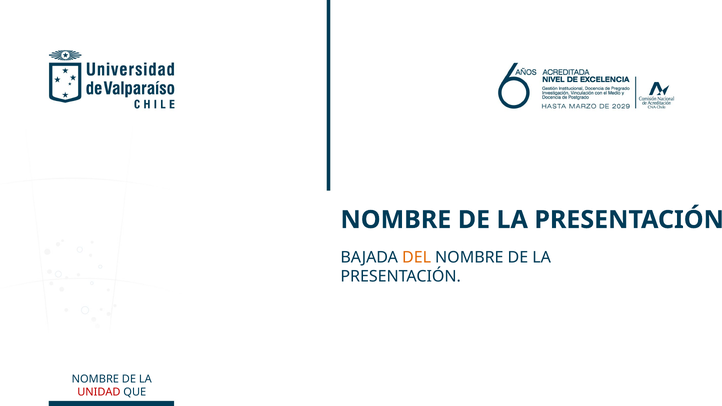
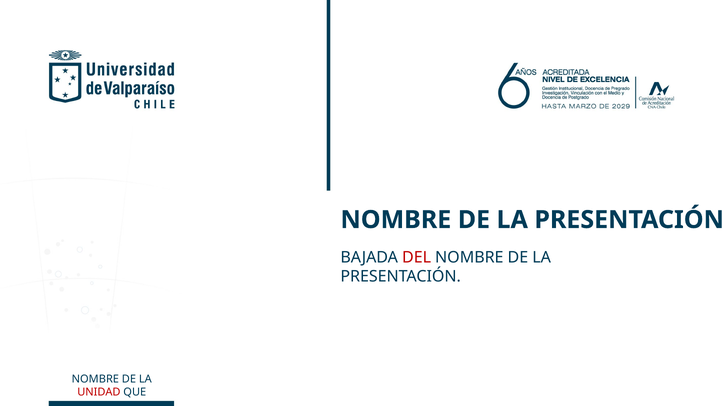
DEL colour: orange -> red
